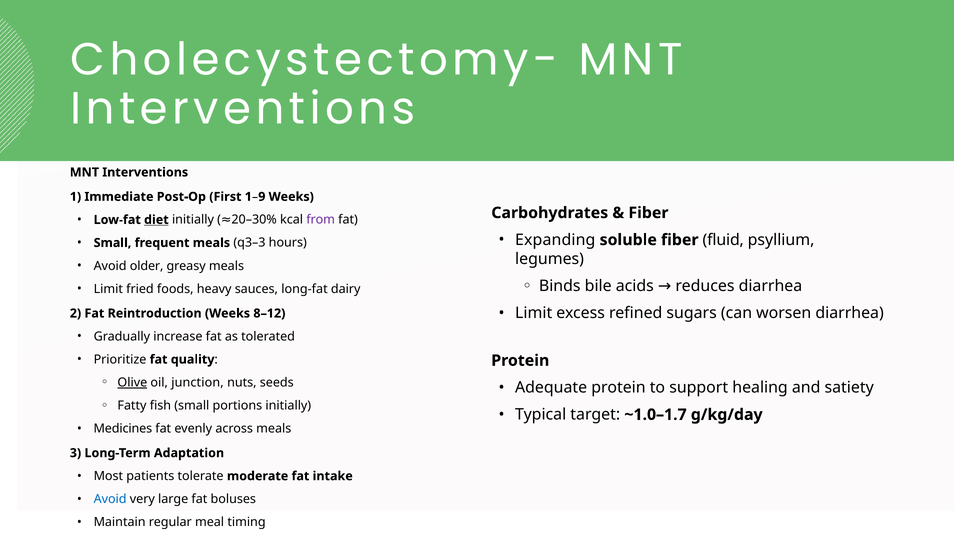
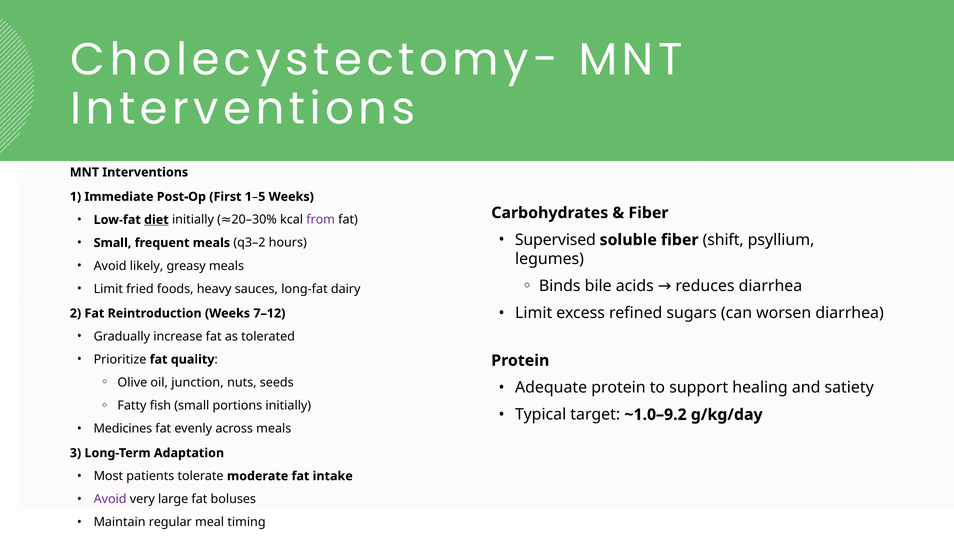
1–9: 1–9 -> 1–5
Expanding: Expanding -> Supervised
fluid: fluid -> shift
q3–3: q3–3 -> q3–2
older: older -> likely
8–12: 8–12 -> 7–12
Olive underline: present -> none
~1.0–1.7: ~1.0–1.7 -> ~1.0–9.2
Avoid at (110, 499) colour: blue -> purple
